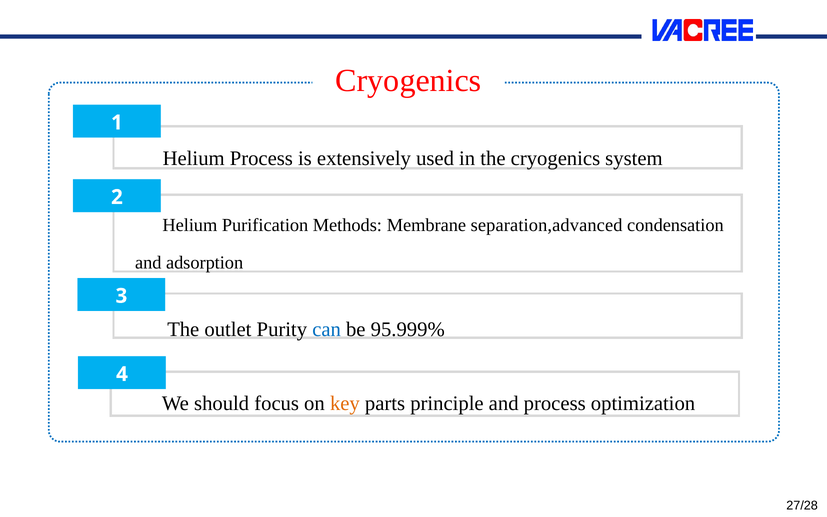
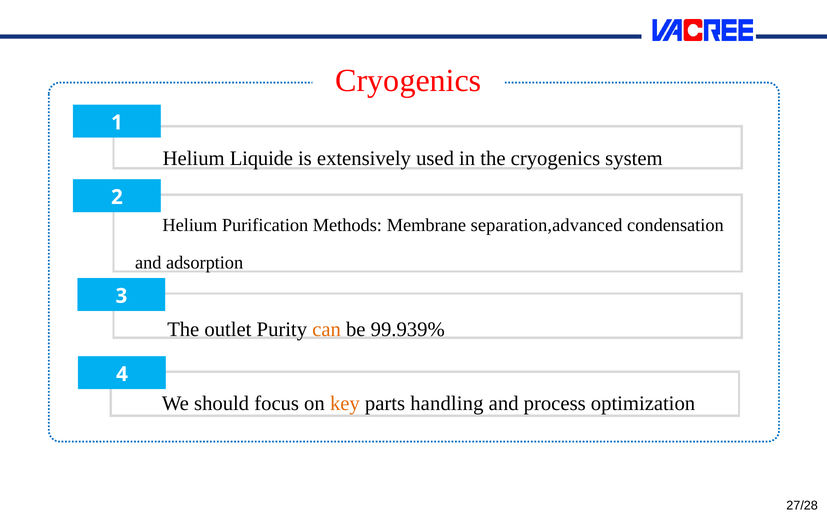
Helium Process: Process -> Liquide
can colour: blue -> orange
95.999%: 95.999% -> 99.939%
principle: principle -> handling
